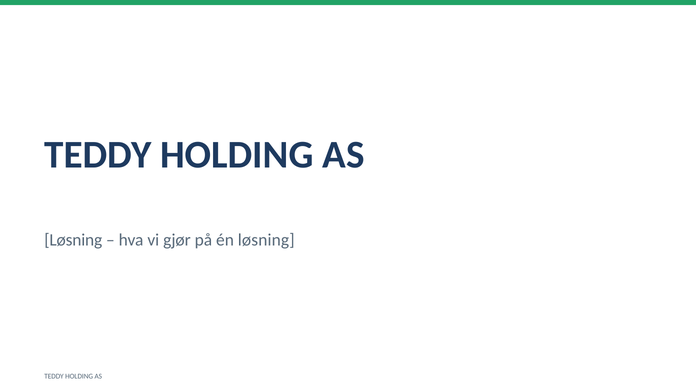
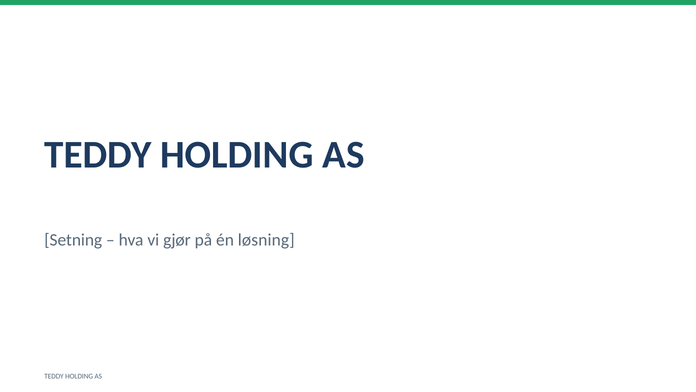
Løsning at (73, 240): Løsning -> Setning
